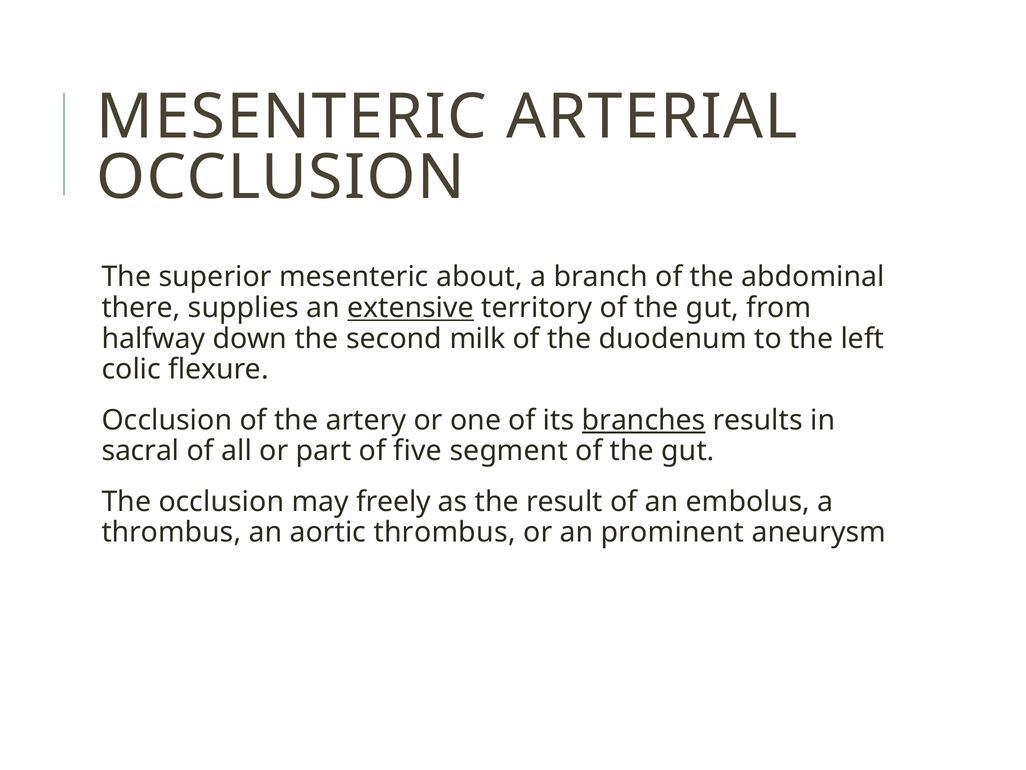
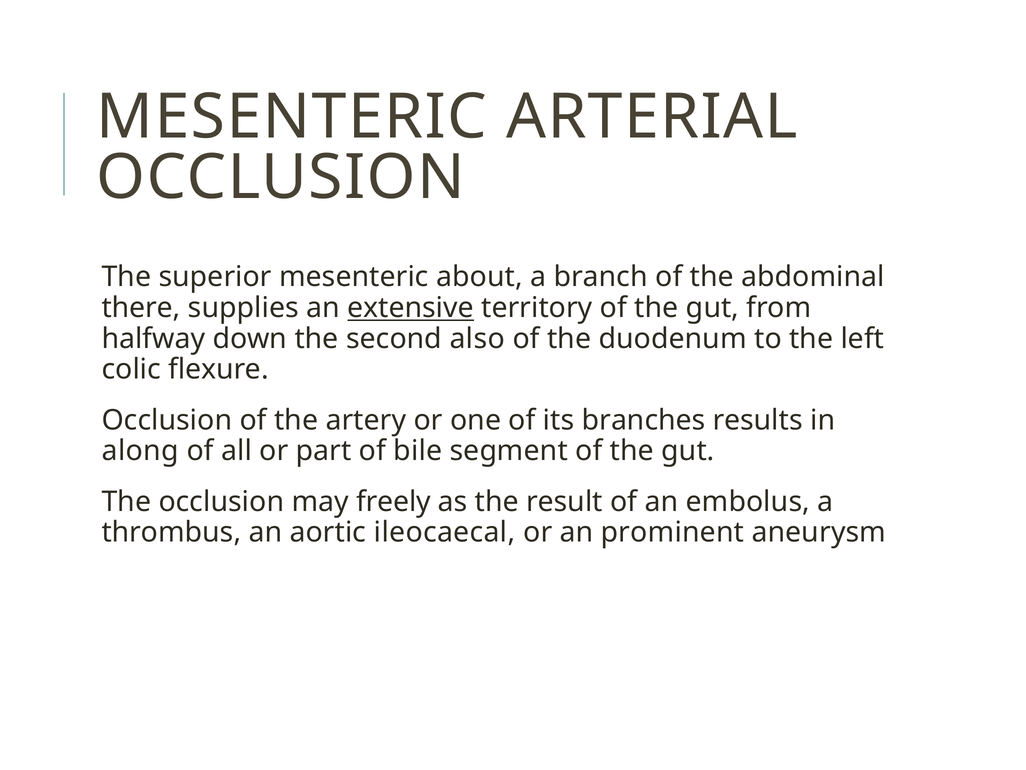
milk: milk -> also
branches underline: present -> none
sacral: sacral -> along
five: five -> bile
aortic thrombus: thrombus -> ileocaecal
